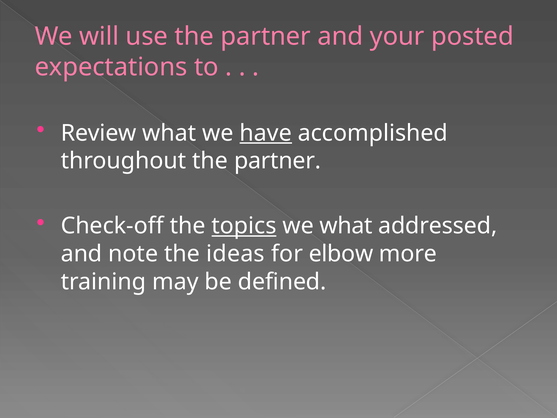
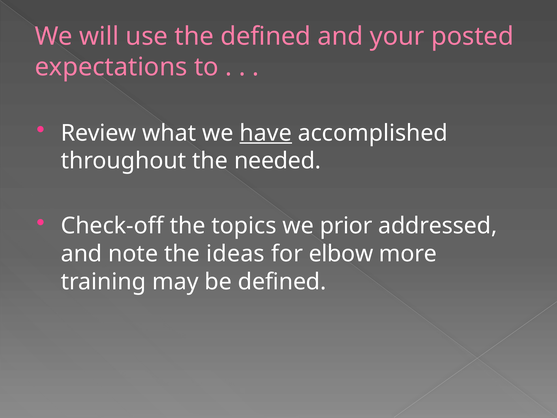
use the partner: partner -> defined
throughout the partner: partner -> needed
topics underline: present -> none
we what: what -> prior
